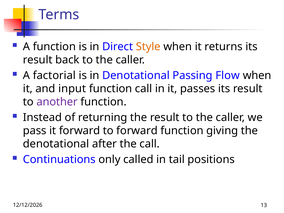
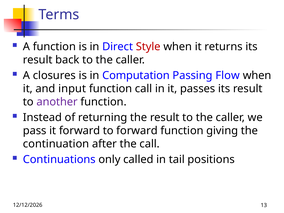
Style colour: orange -> red
factorial: factorial -> closures
in Denotational: Denotational -> Computation
denotational at (56, 144): denotational -> continuation
